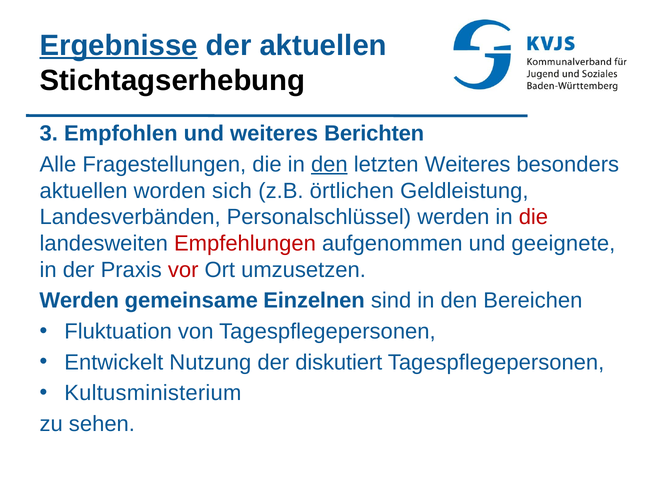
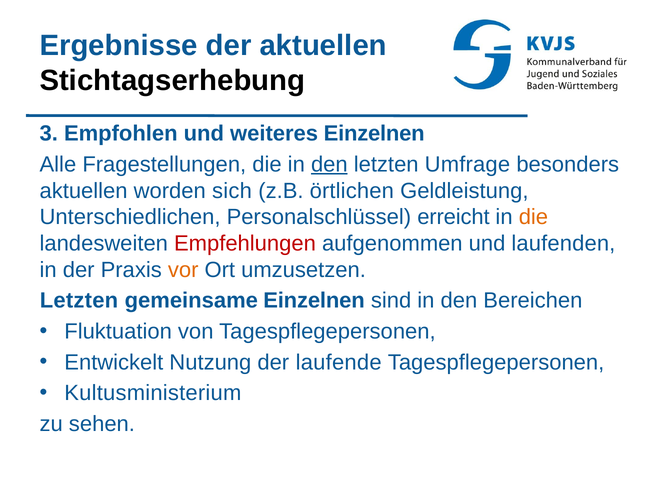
Ergebnisse underline: present -> none
weiteres Berichten: Berichten -> Einzelnen
letzten Weiteres: Weiteres -> Umfrage
Landesverbänden: Landesverbänden -> Unterschiedlichen
Personalschlüssel werden: werden -> erreicht
die at (533, 217) colour: red -> orange
geeignete: geeignete -> laufenden
vor colour: red -> orange
Werden at (79, 301): Werden -> Letzten
diskutiert: diskutiert -> laufende
